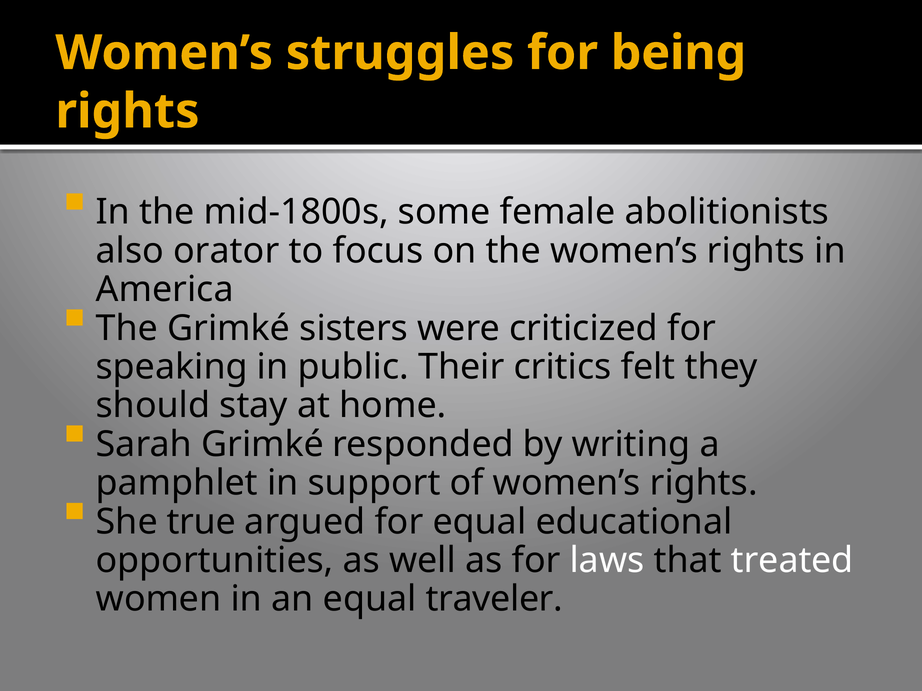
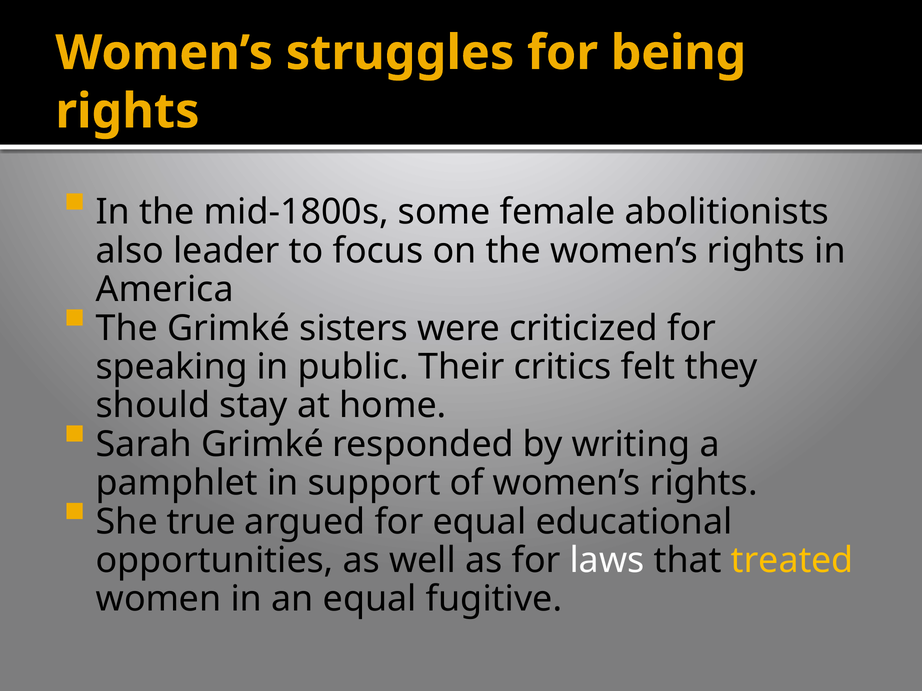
orator: orator -> leader
treated colour: white -> yellow
traveler: traveler -> fugitive
